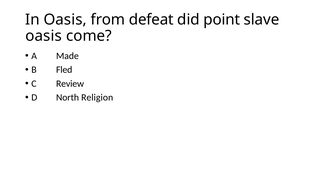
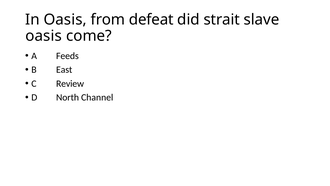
point: point -> strait
Made: Made -> Feeds
Fled: Fled -> East
Religion: Religion -> Channel
